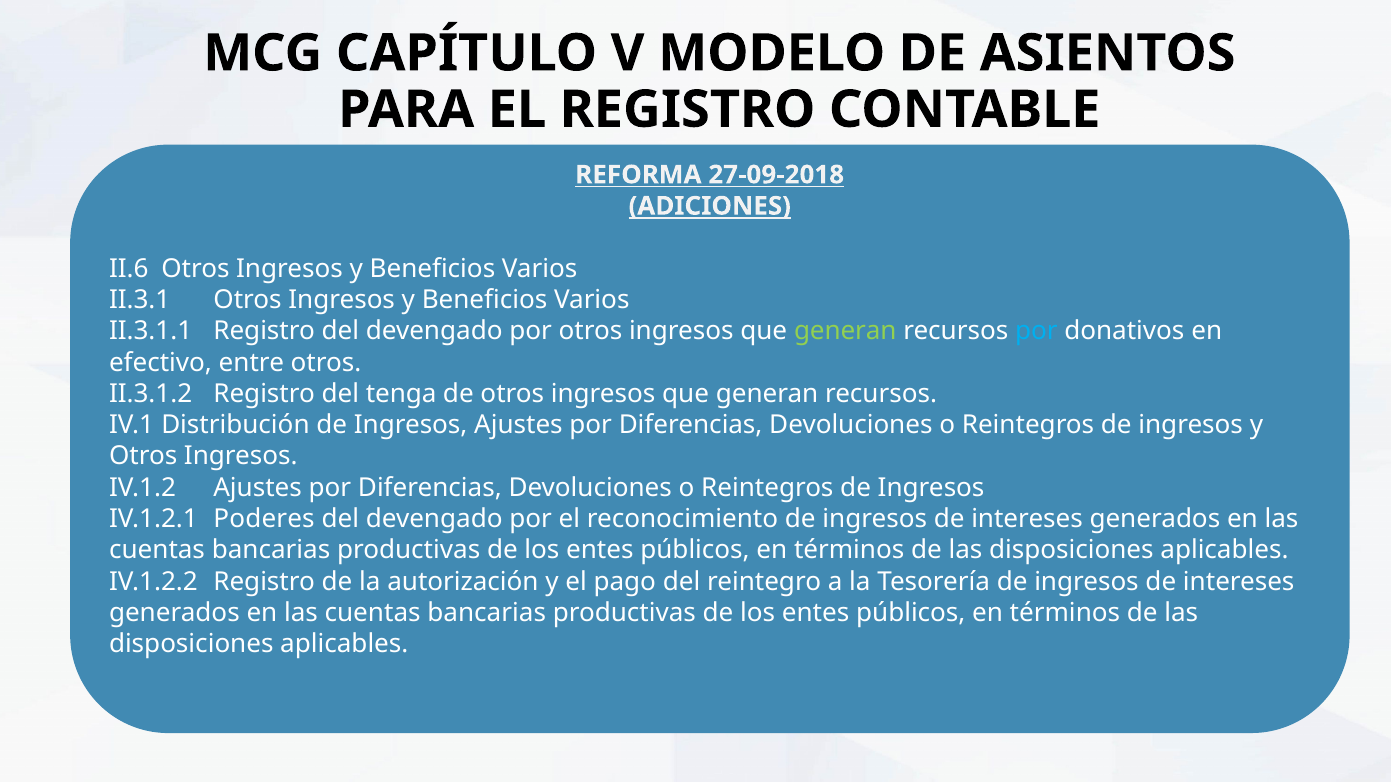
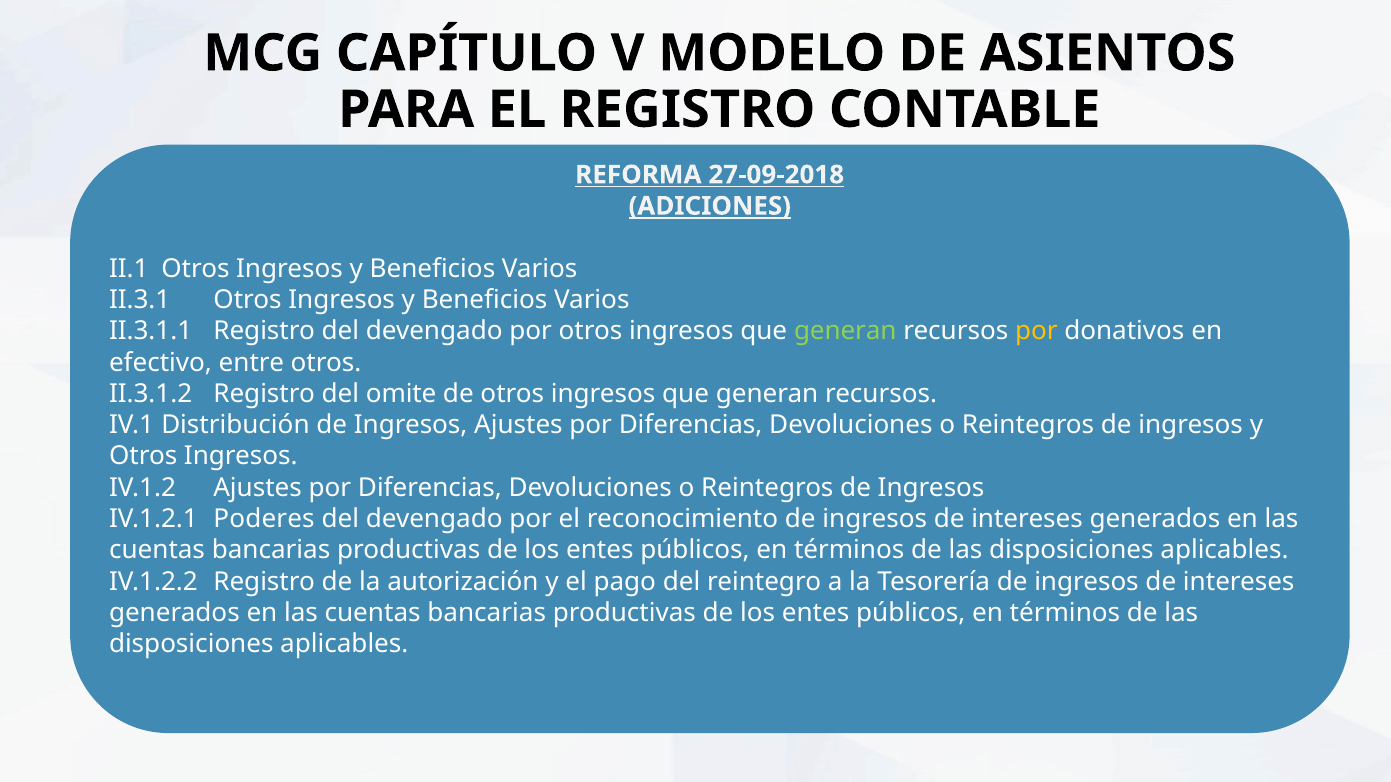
II.6: II.6 -> II.1
por at (1036, 331) colour: light blue -> yellow
tenga: tenga -> omite
